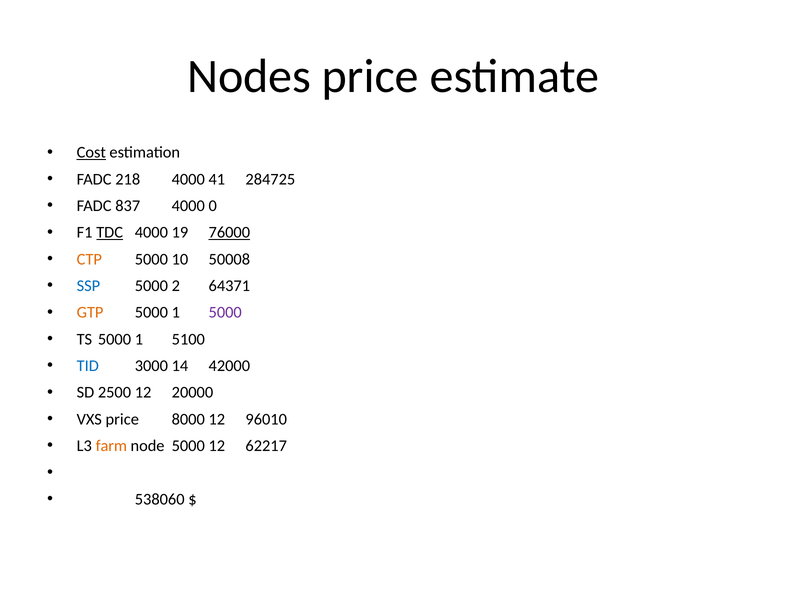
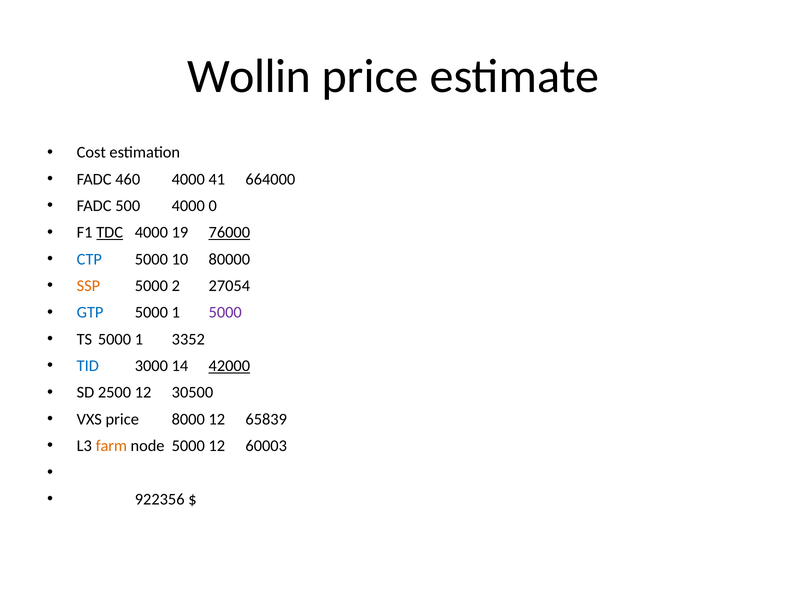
Nodes: Nodes -> Wollin
Cost underline: present -> none
218: 218 -> 460
284725: 284725 -> 664000
837: 837 -> 500
CTP colour: orange -> blue
50008: 50008 -> 80000
SSP colour: blue -> orange
64371: 64371 -> 27054
GTP colour: orange -> blue
5100: 5100 -> 3352
42000 underline: none -> present
20000: 20000 -> 30500
96010: 96010 -> 65839
62217: 62217 -> 60003
538060: 538060 -> 922356
